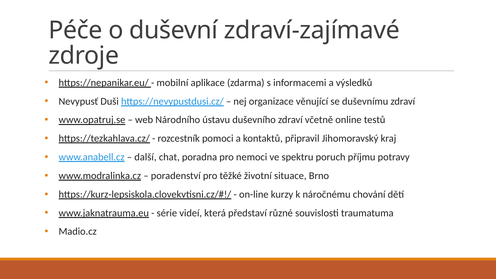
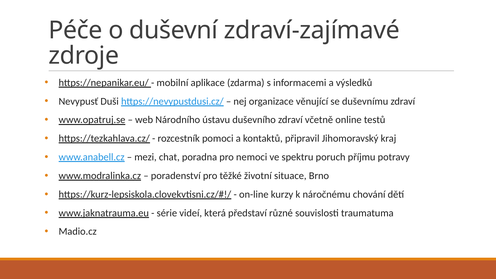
další: další -> mezi
